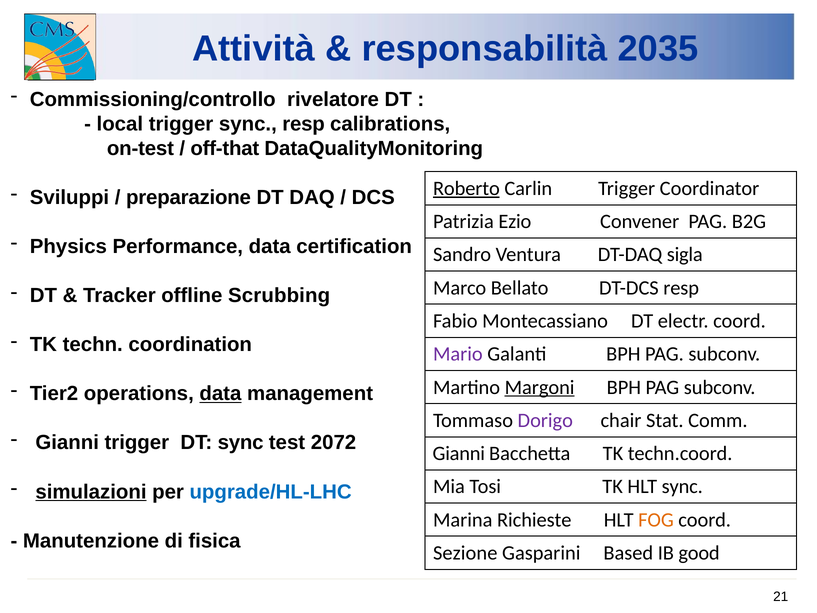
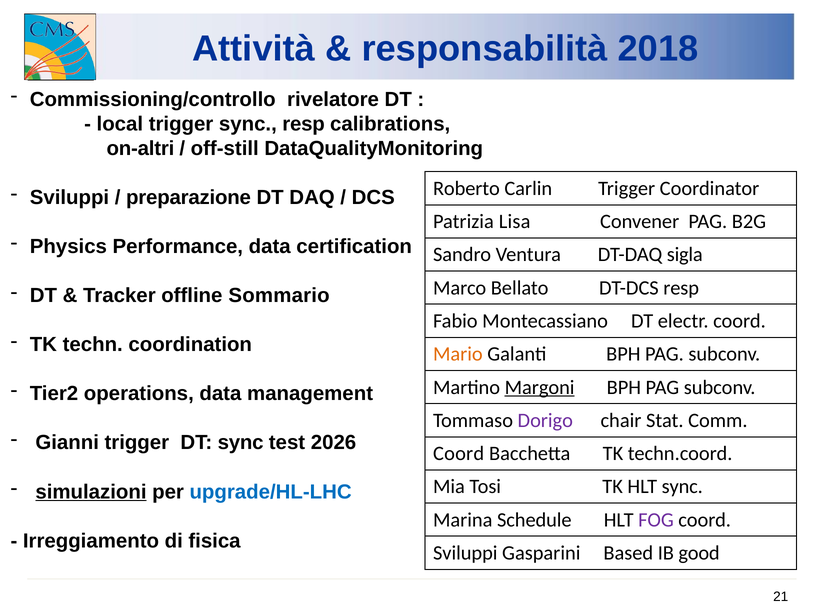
2035: 2035 -> 2018
on-test: on-test -> on-altri
off-that: off-that -> off-still
Roberto underline: present -> none
Ezio: Ezio -> Lisa
Scrubbing: Scrubbing -> Sommario
Mario colour: purple -> orange
data at (220, 394) underline: present -> none
2072: 2072 -> 2026
Gianni at (459, 453): Gianni -> Coord
Richieste: Richieste -> Schedule
FOG colour: orange -> purple
Manutenzione: Manutenzione -> Irreggiamento
Sezione at (465, 553): Sezione -> Sviluppi
